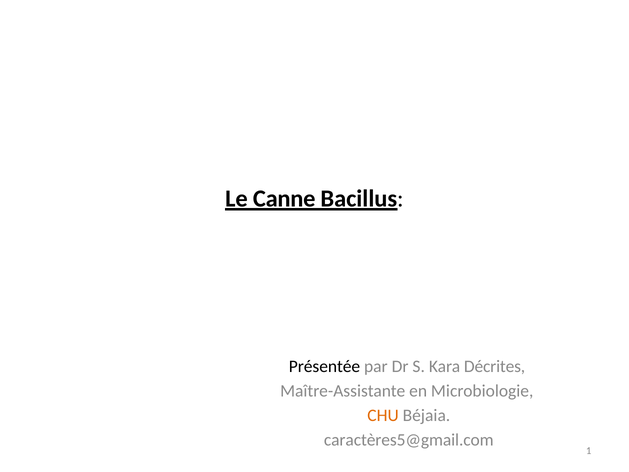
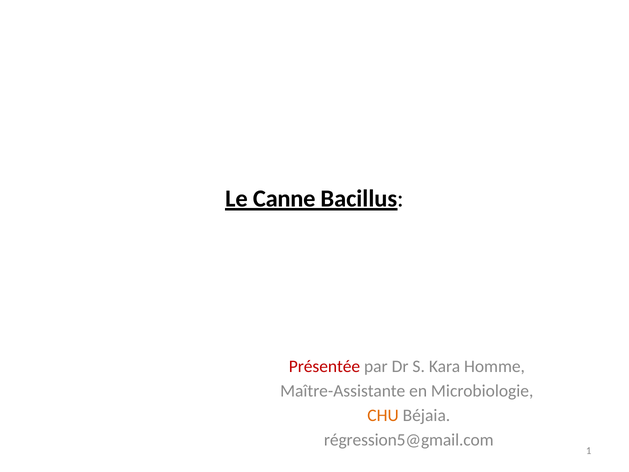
Présentée colour: black -> red
Décrites: Décrites -> Homme
caractères5@gmail.com: caractères5@gmail.com -> régression5@gmail.com
